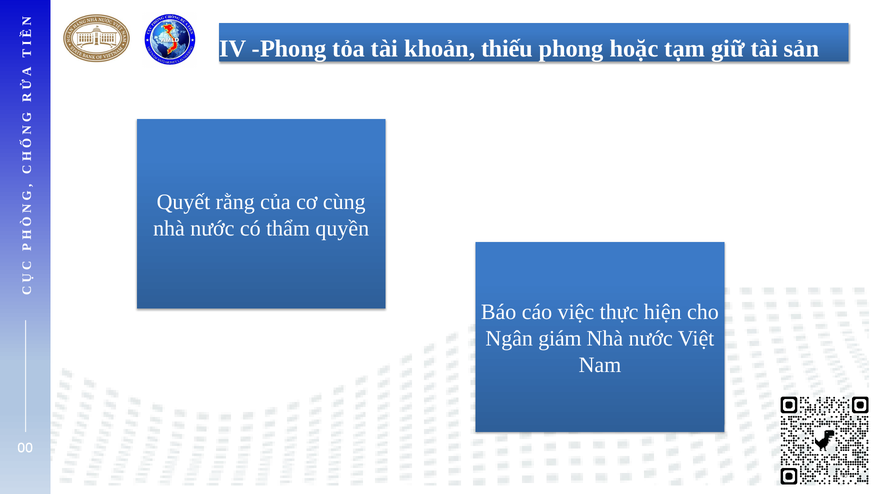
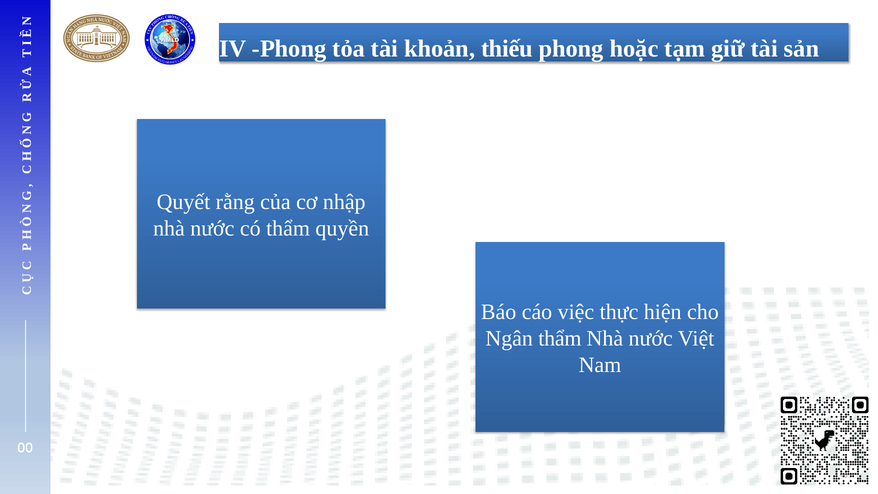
cùng: cùng -> nhập
Ngân giám: giám -> thẩm
